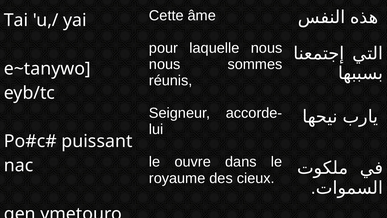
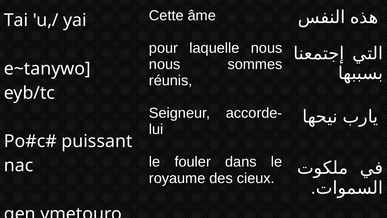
ouvre: ouvre -> fouler
